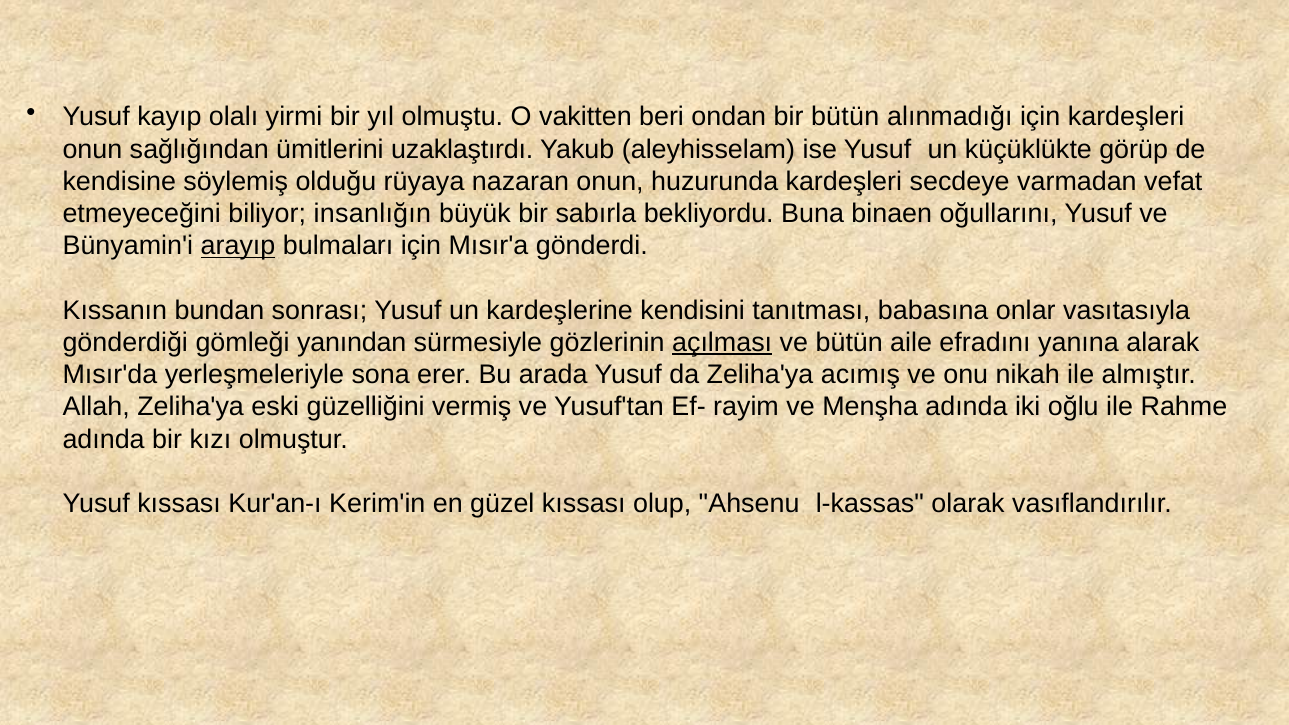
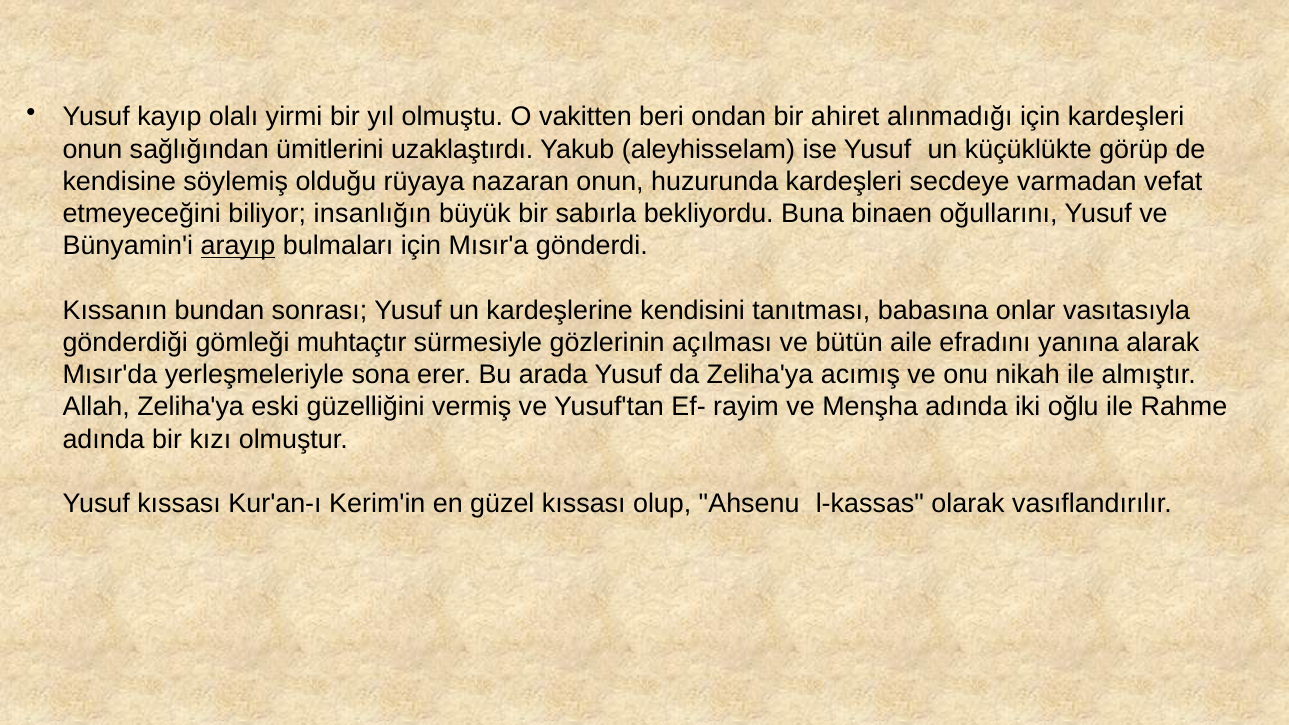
bir bütün: bütün -> ahiret
yanından: yanından -> muhtaçtır
açılması underline: present -> none
